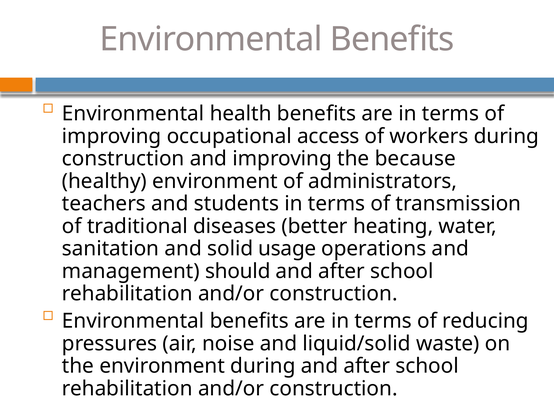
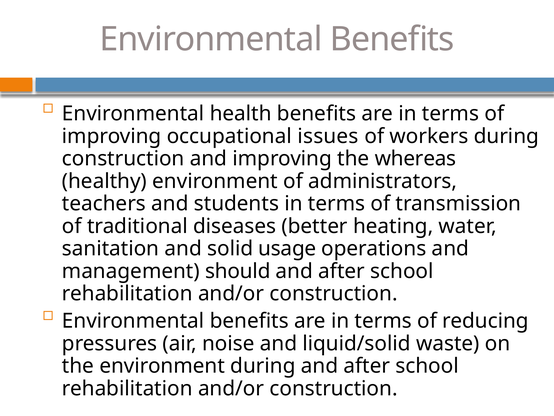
access: access -> issues
because: because -> whereas
